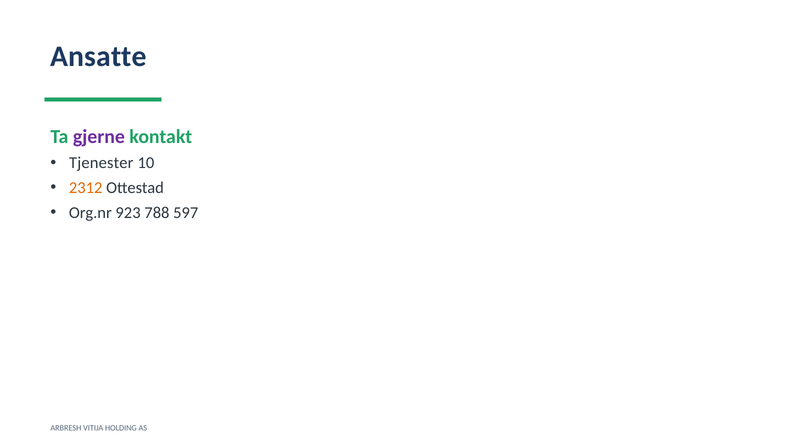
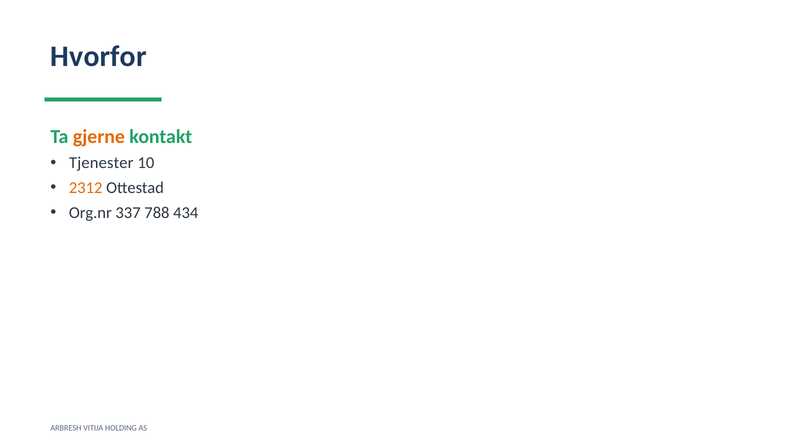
Ansatte: Ansatte -> Hvorfor
gjerne colour: purple -> orange
923: 923 -> 337
597: 597 -> 434
